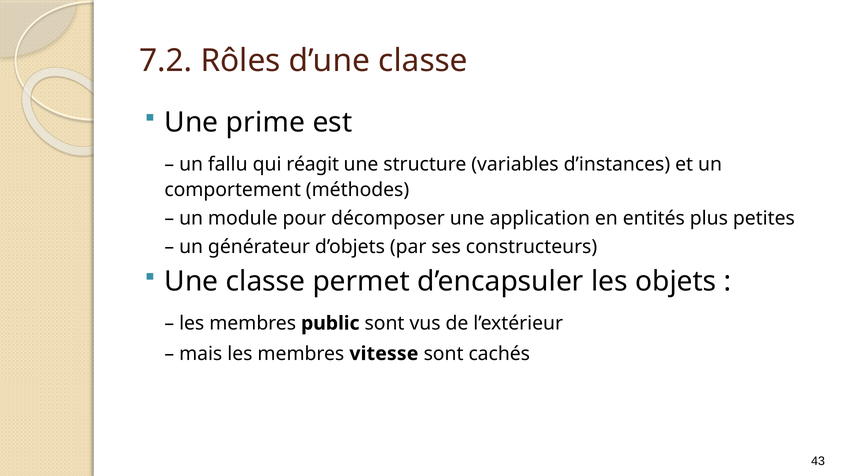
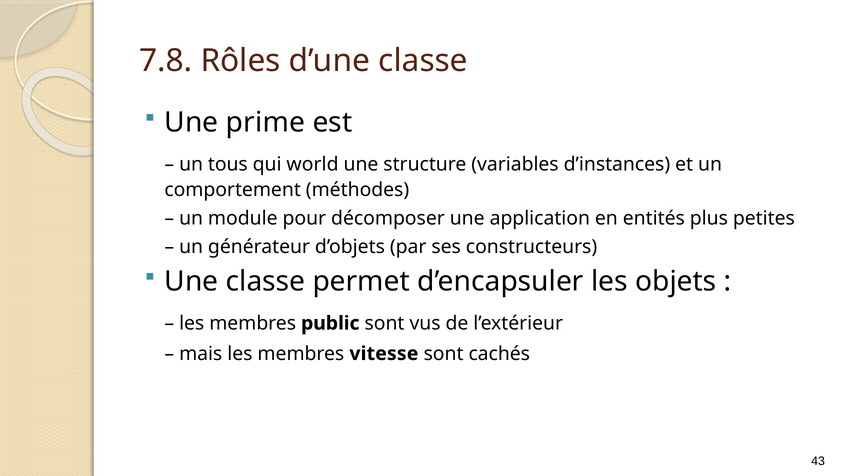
7.2: 7.2 -> 7.8
fallu: fallu -> tous
réagit: réagit -> world
